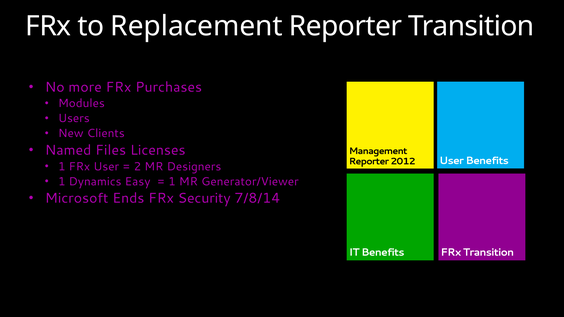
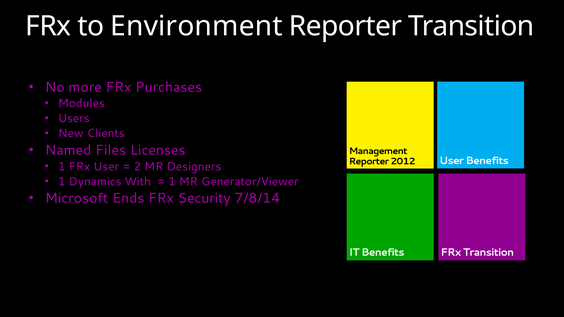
Replacement: Replacement -> Environment
Easy: Easy -> With
